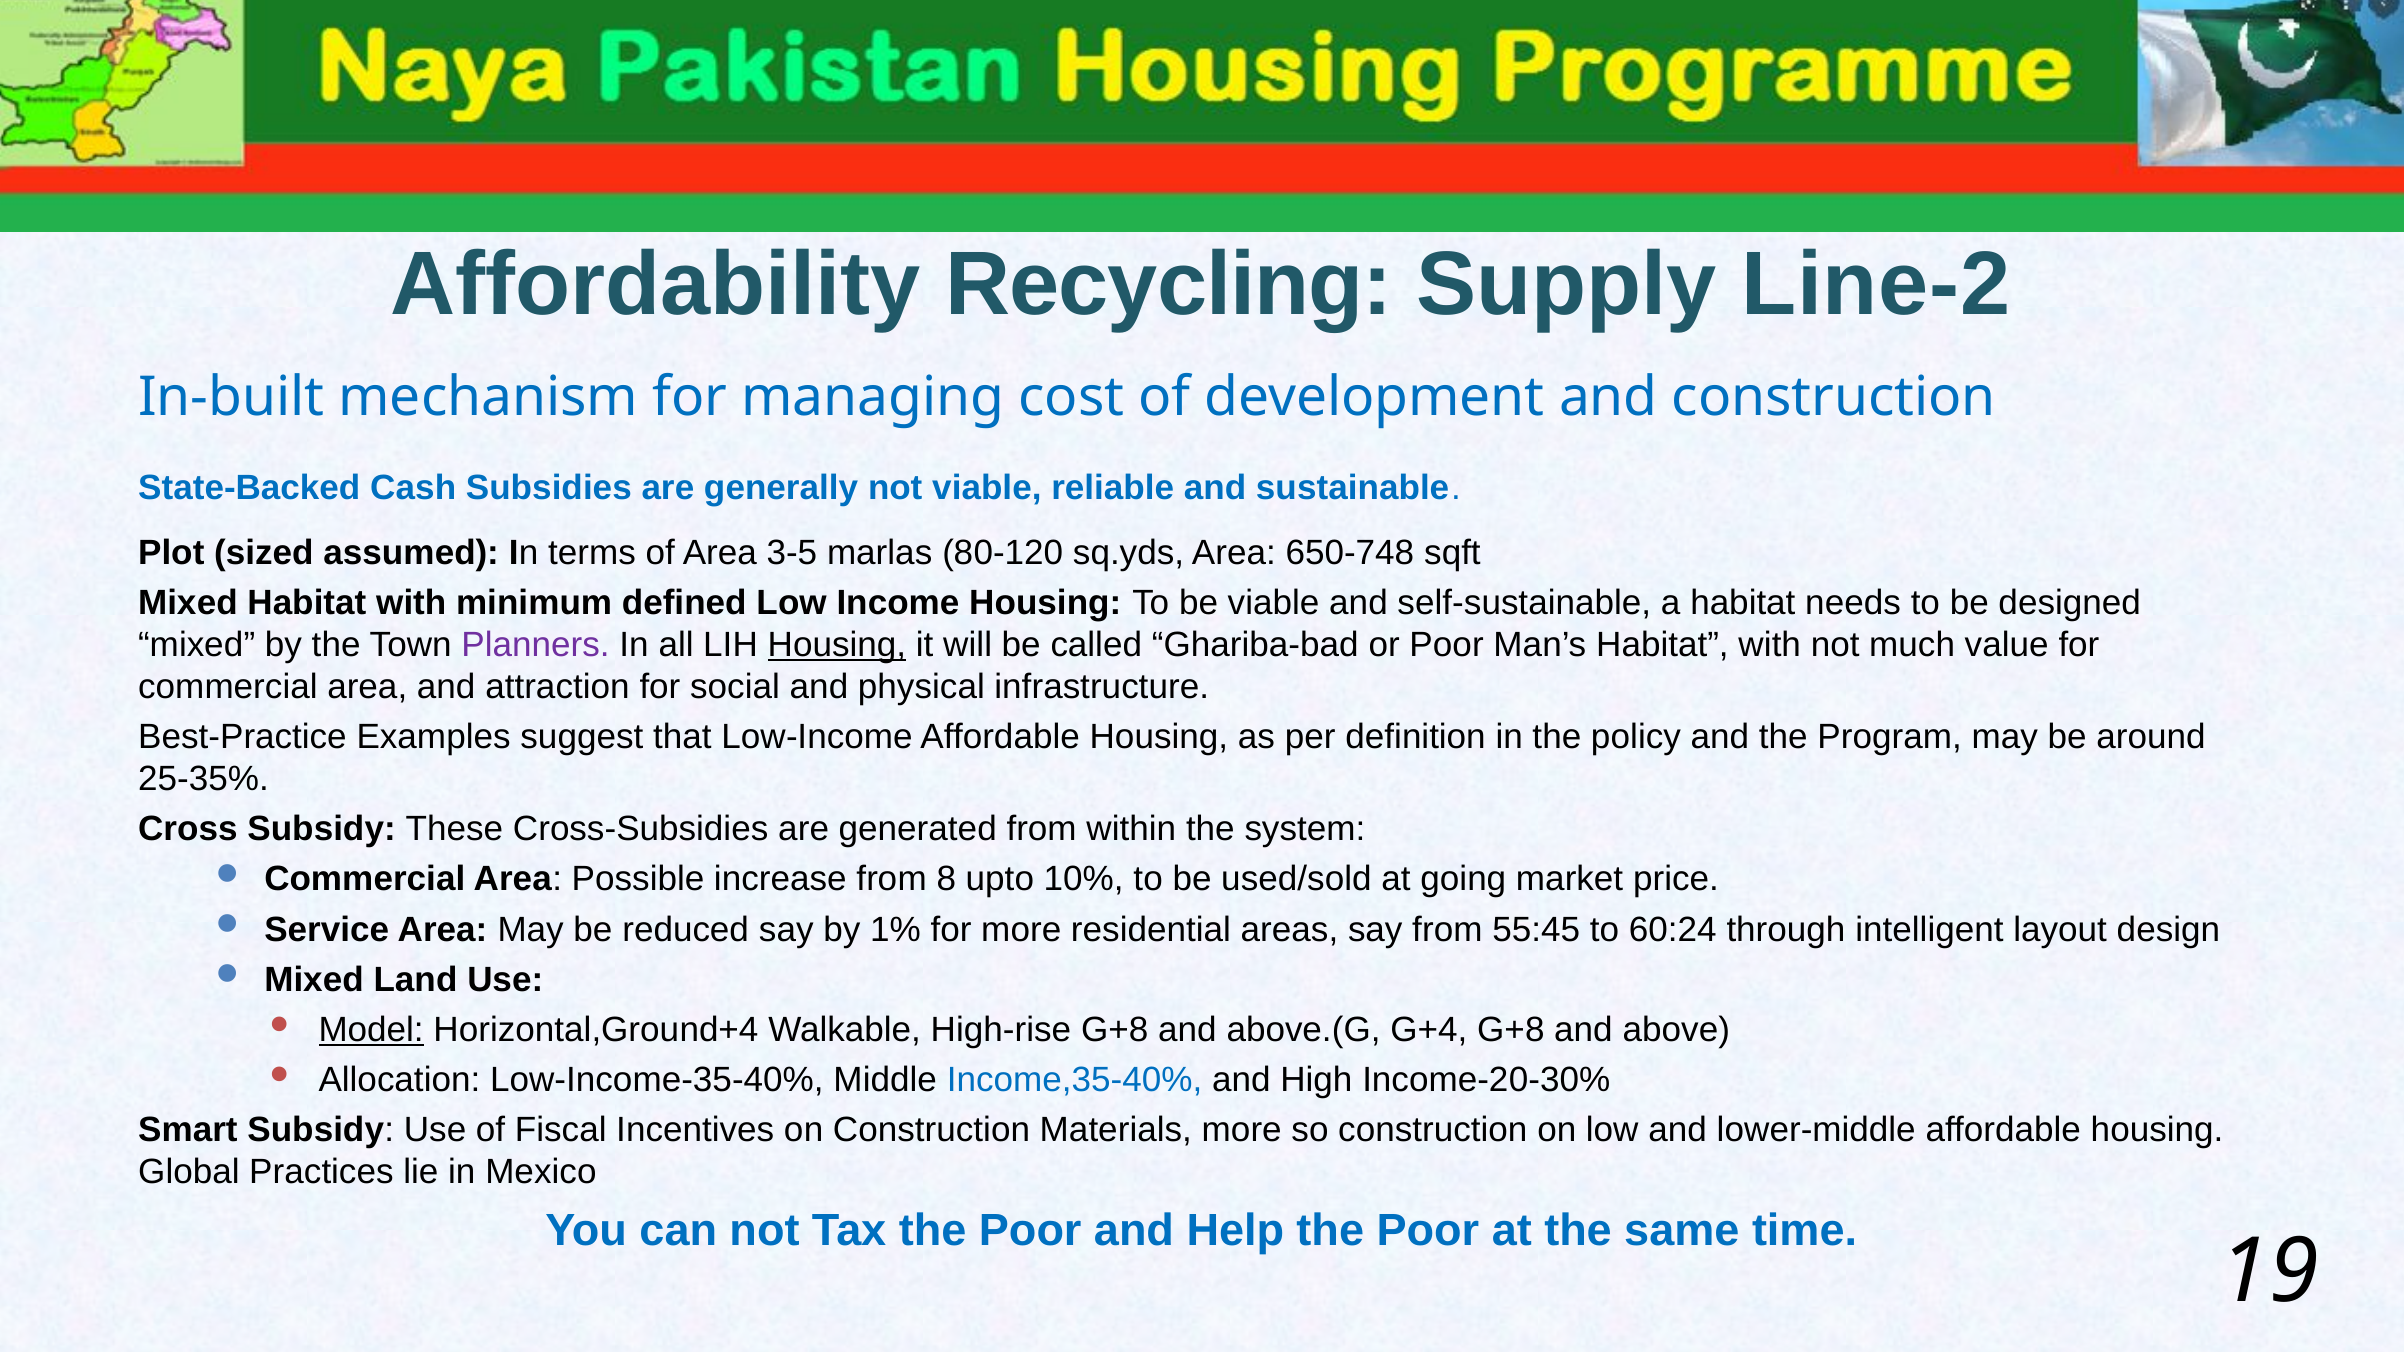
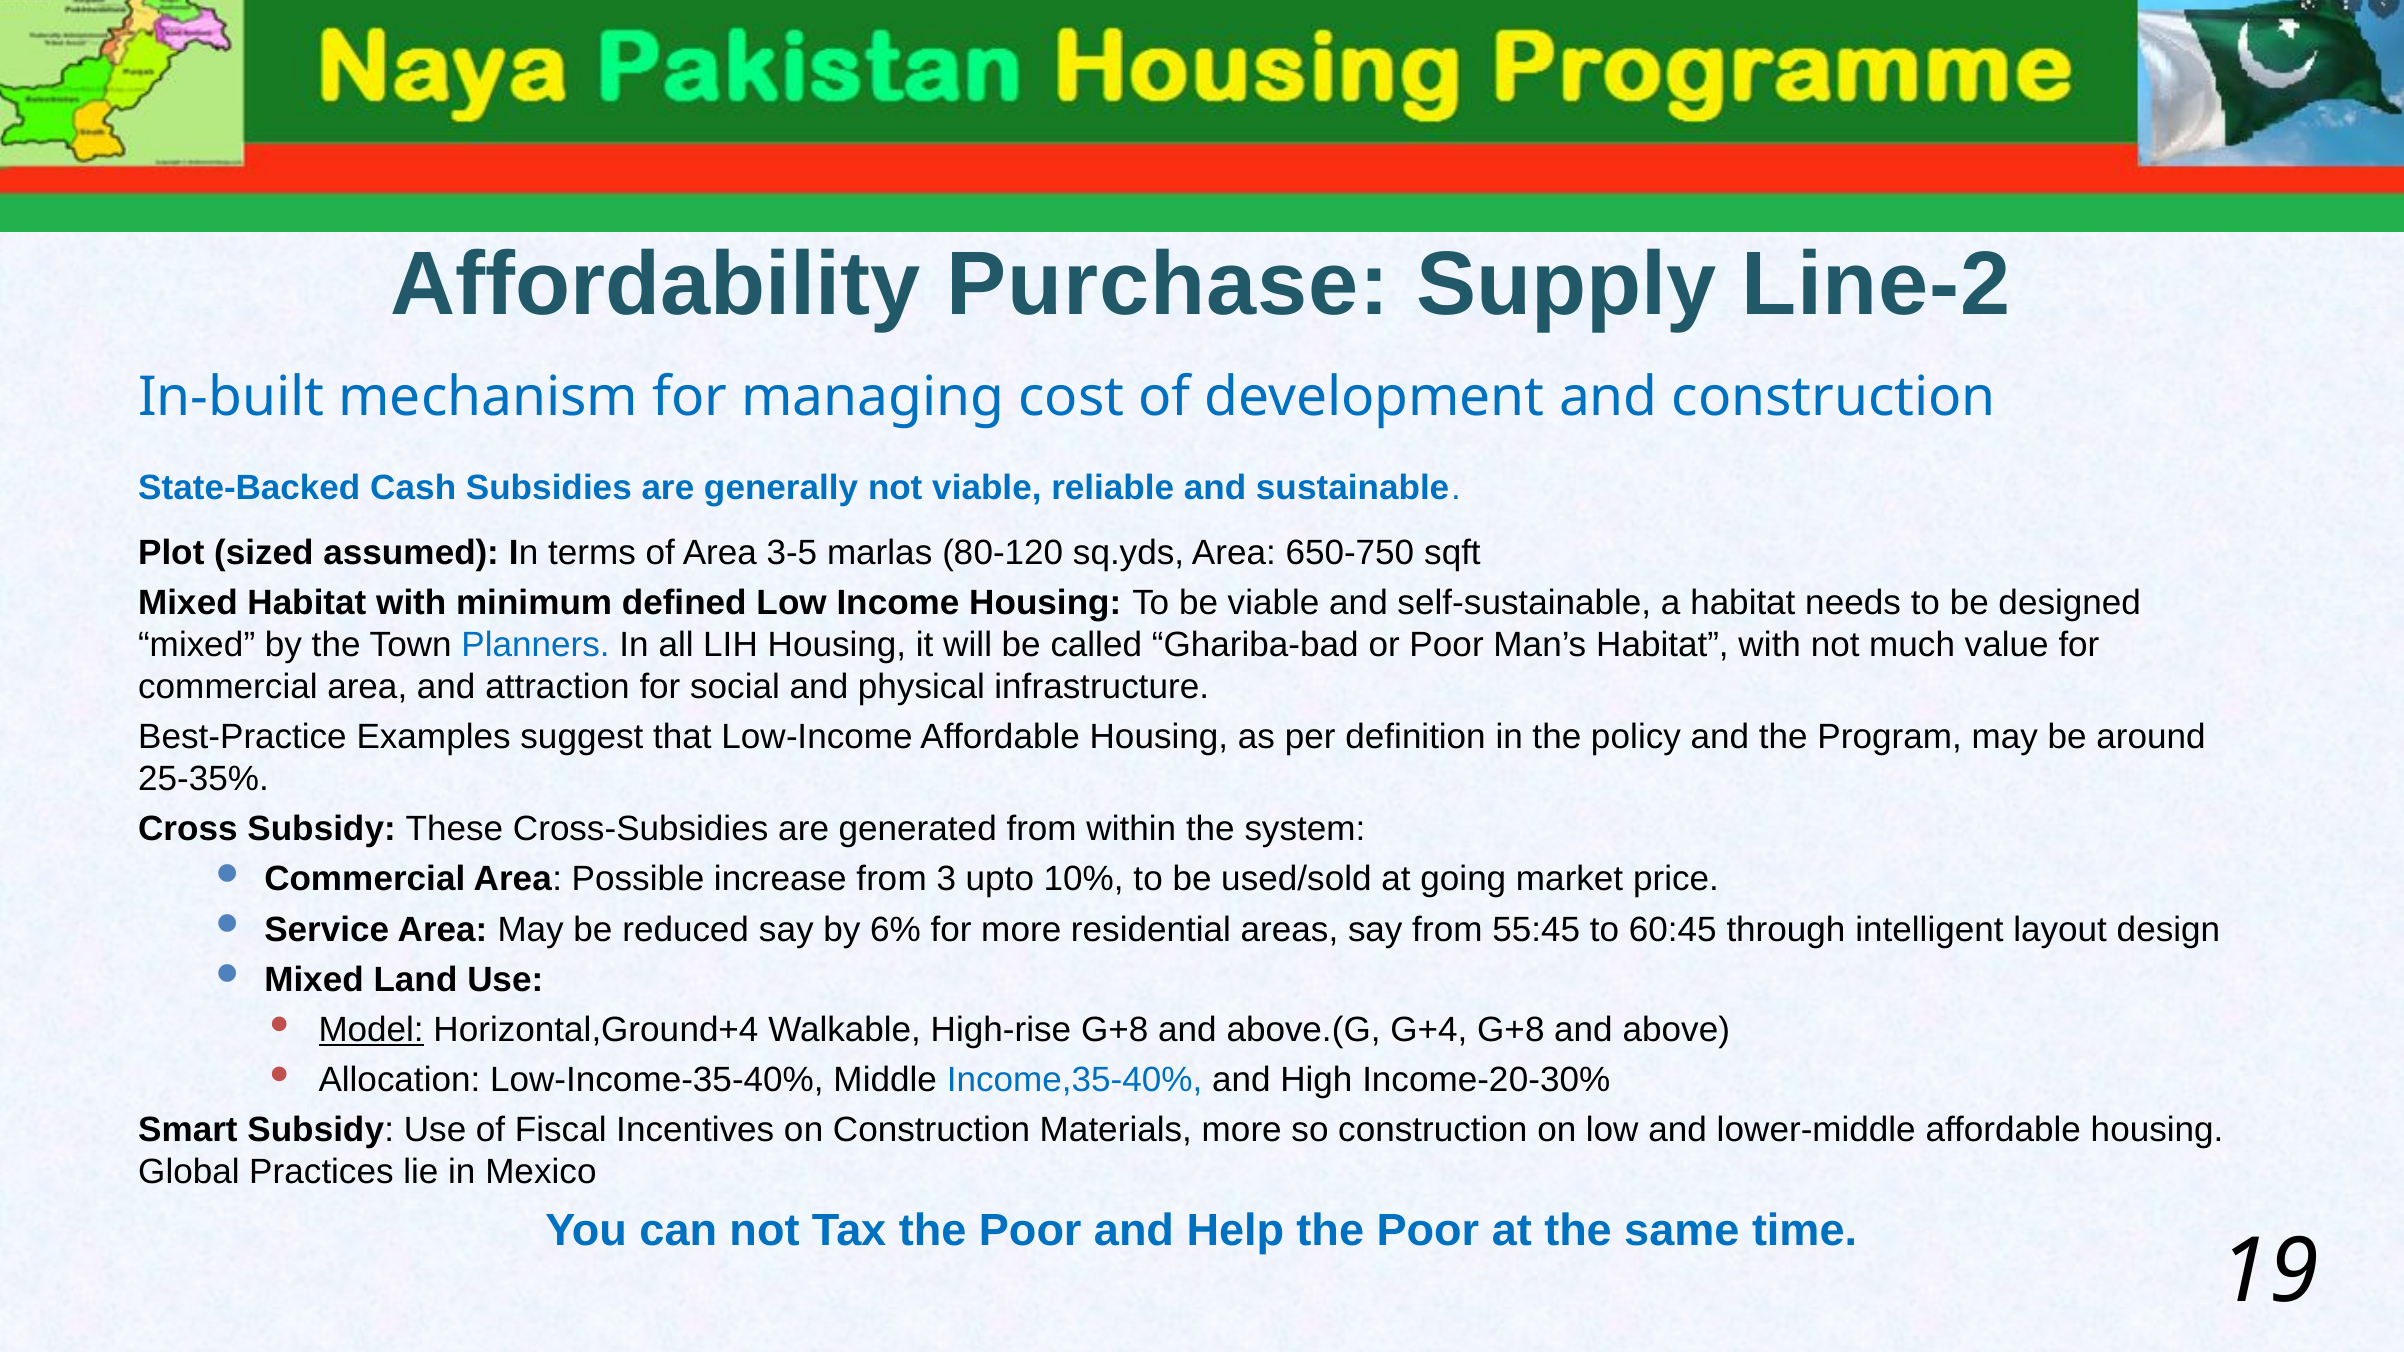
Recycling: Recycling -> Purchase
650-748: 650-748 -> 650-750
Planners colour: purple -> blue
Housing at (837, 645) underline: present -> none
8: 8 -> 3
1%: 1% -> 6%
60:24: 60:24 -> 60:45
